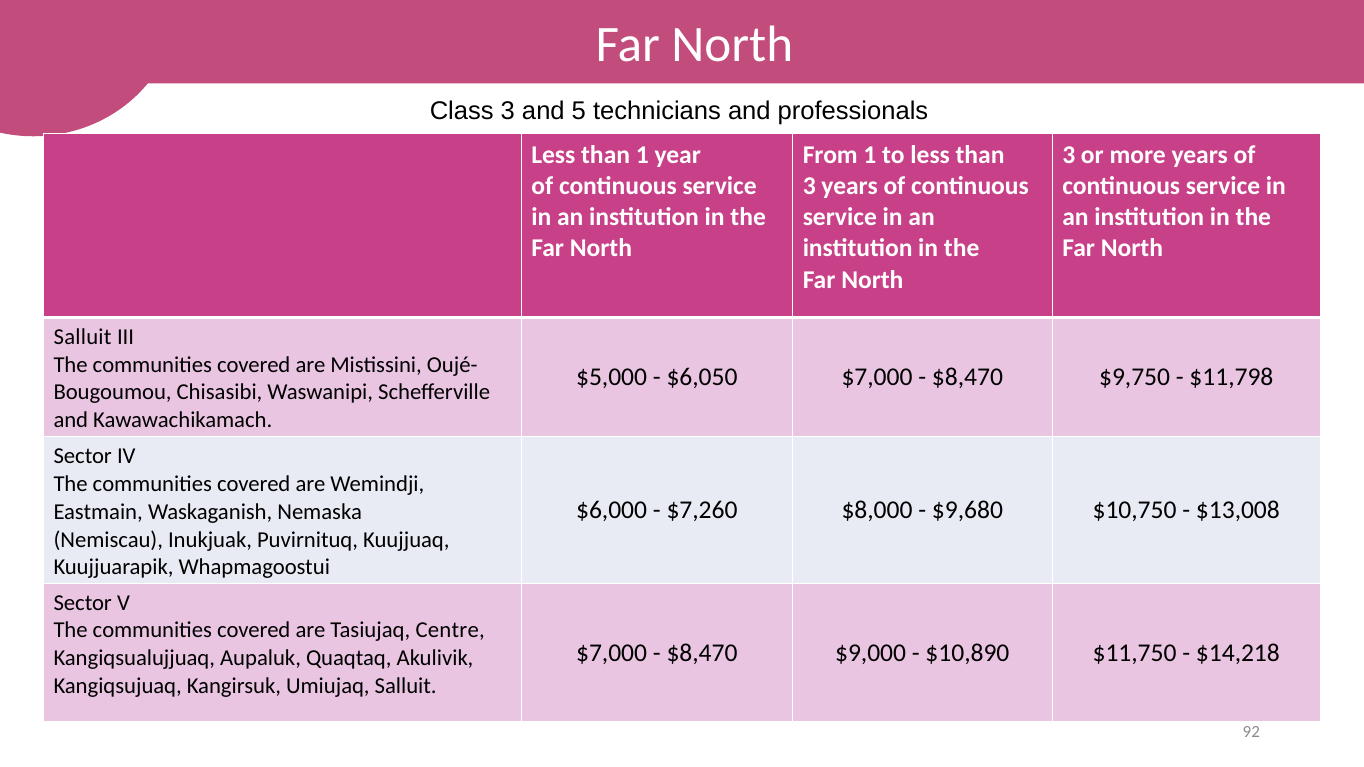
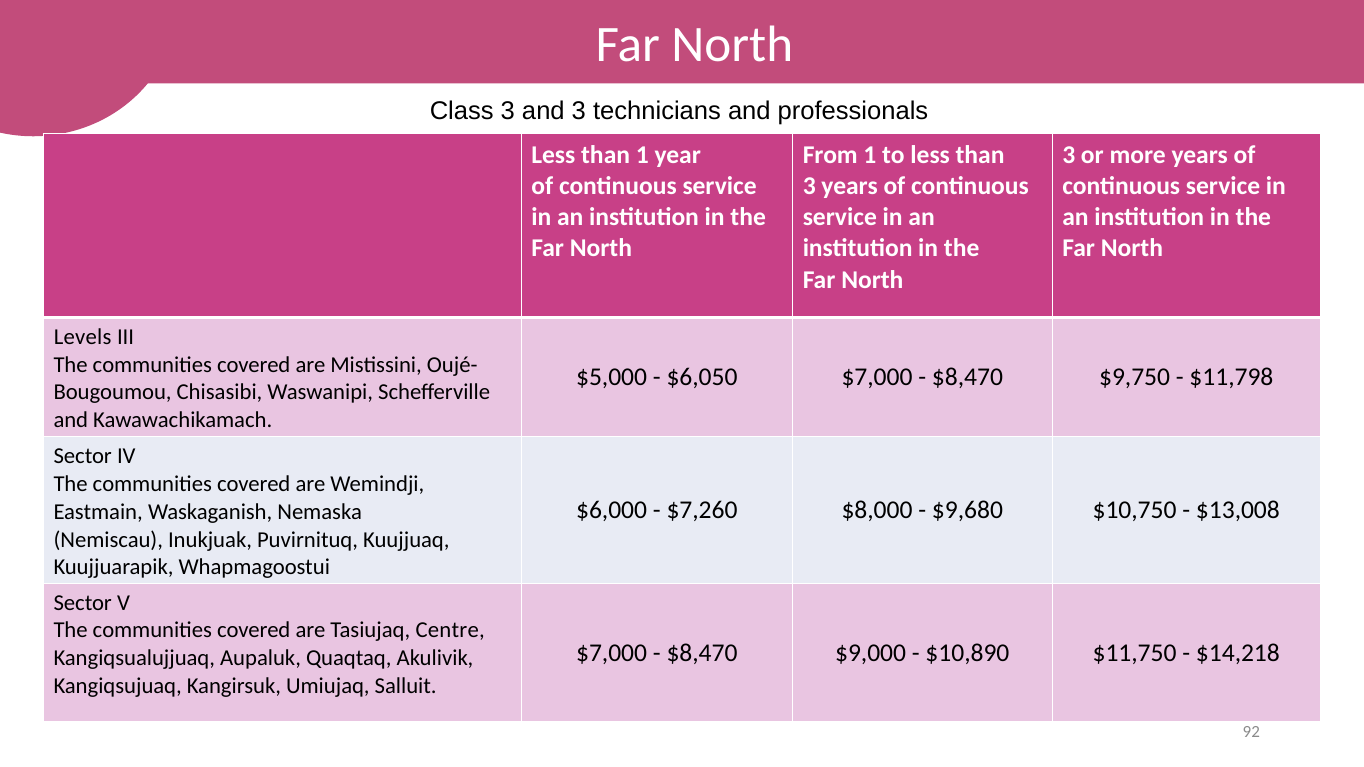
and 5: 5 -> 3
Salluit at (83, 337): Salluit -> Levels
